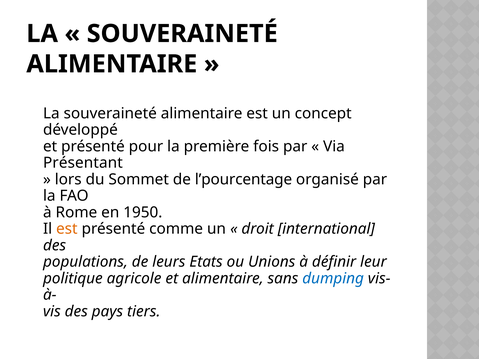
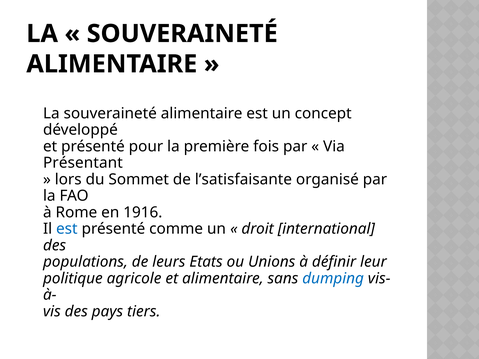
l’pourcentage: l’pourcentage -> l’satisfaisante
1950: 1950 -> 1916
est at (67, 229) colour: orange -> blue
